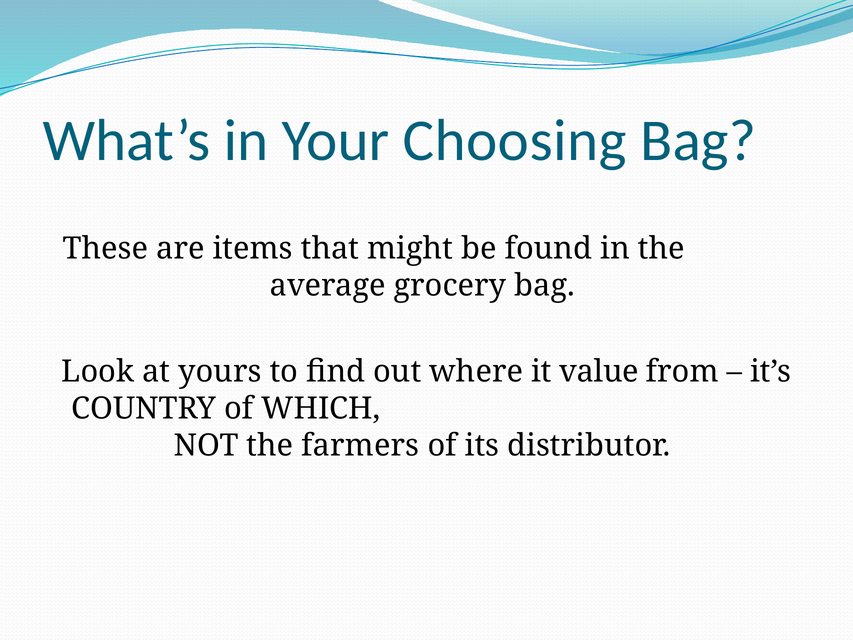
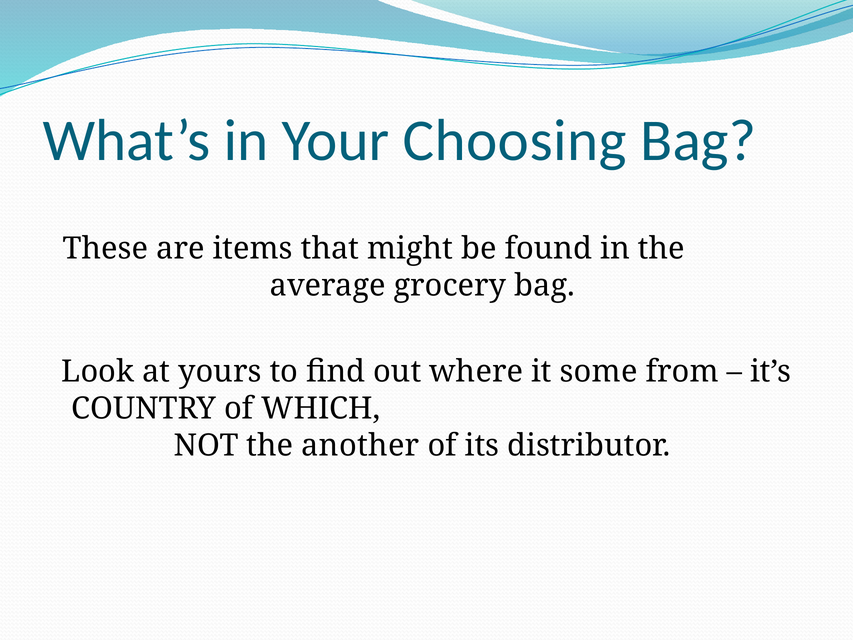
value: value -> some
farmers: farmers -> another
